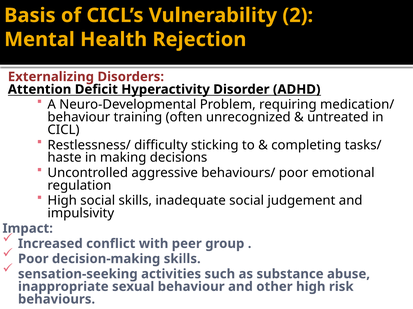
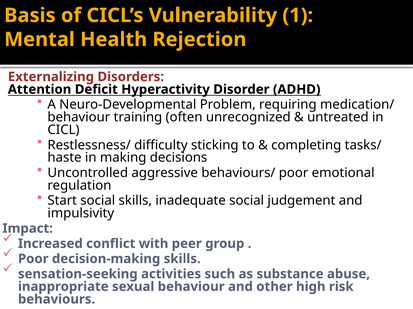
2: 2 -> 1
High at (62, 201): High -> Start
